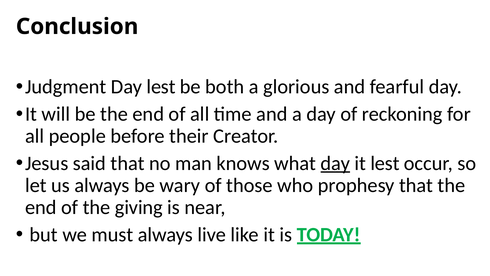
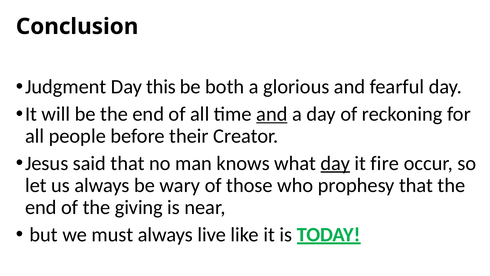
Day lest: lest -> this
and at (272, 114) underline: none -> present
it lest: lest -> fire
